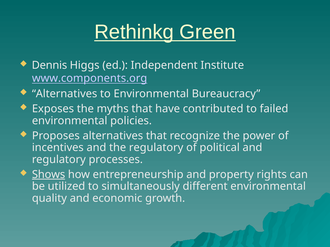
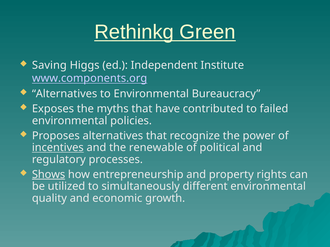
Dennis: Dennis -> Saving
incentives underline: none -> present
the regulatory: regulatory -> renewable
